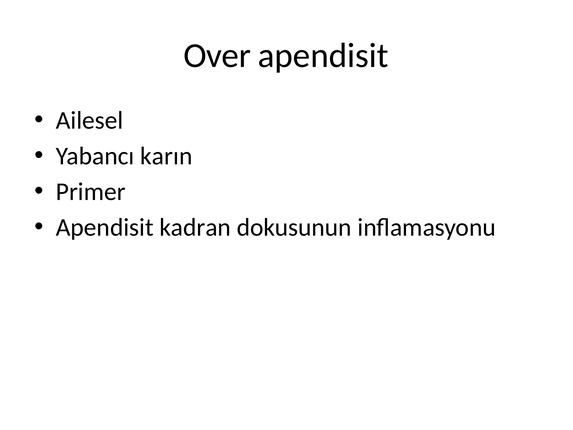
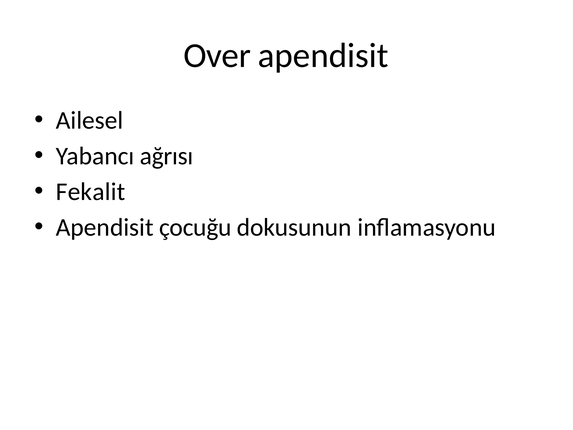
karın: karın -> ağrısı
Primer: Primer -> Fekalit
kadran: kadran -> çocuğu
